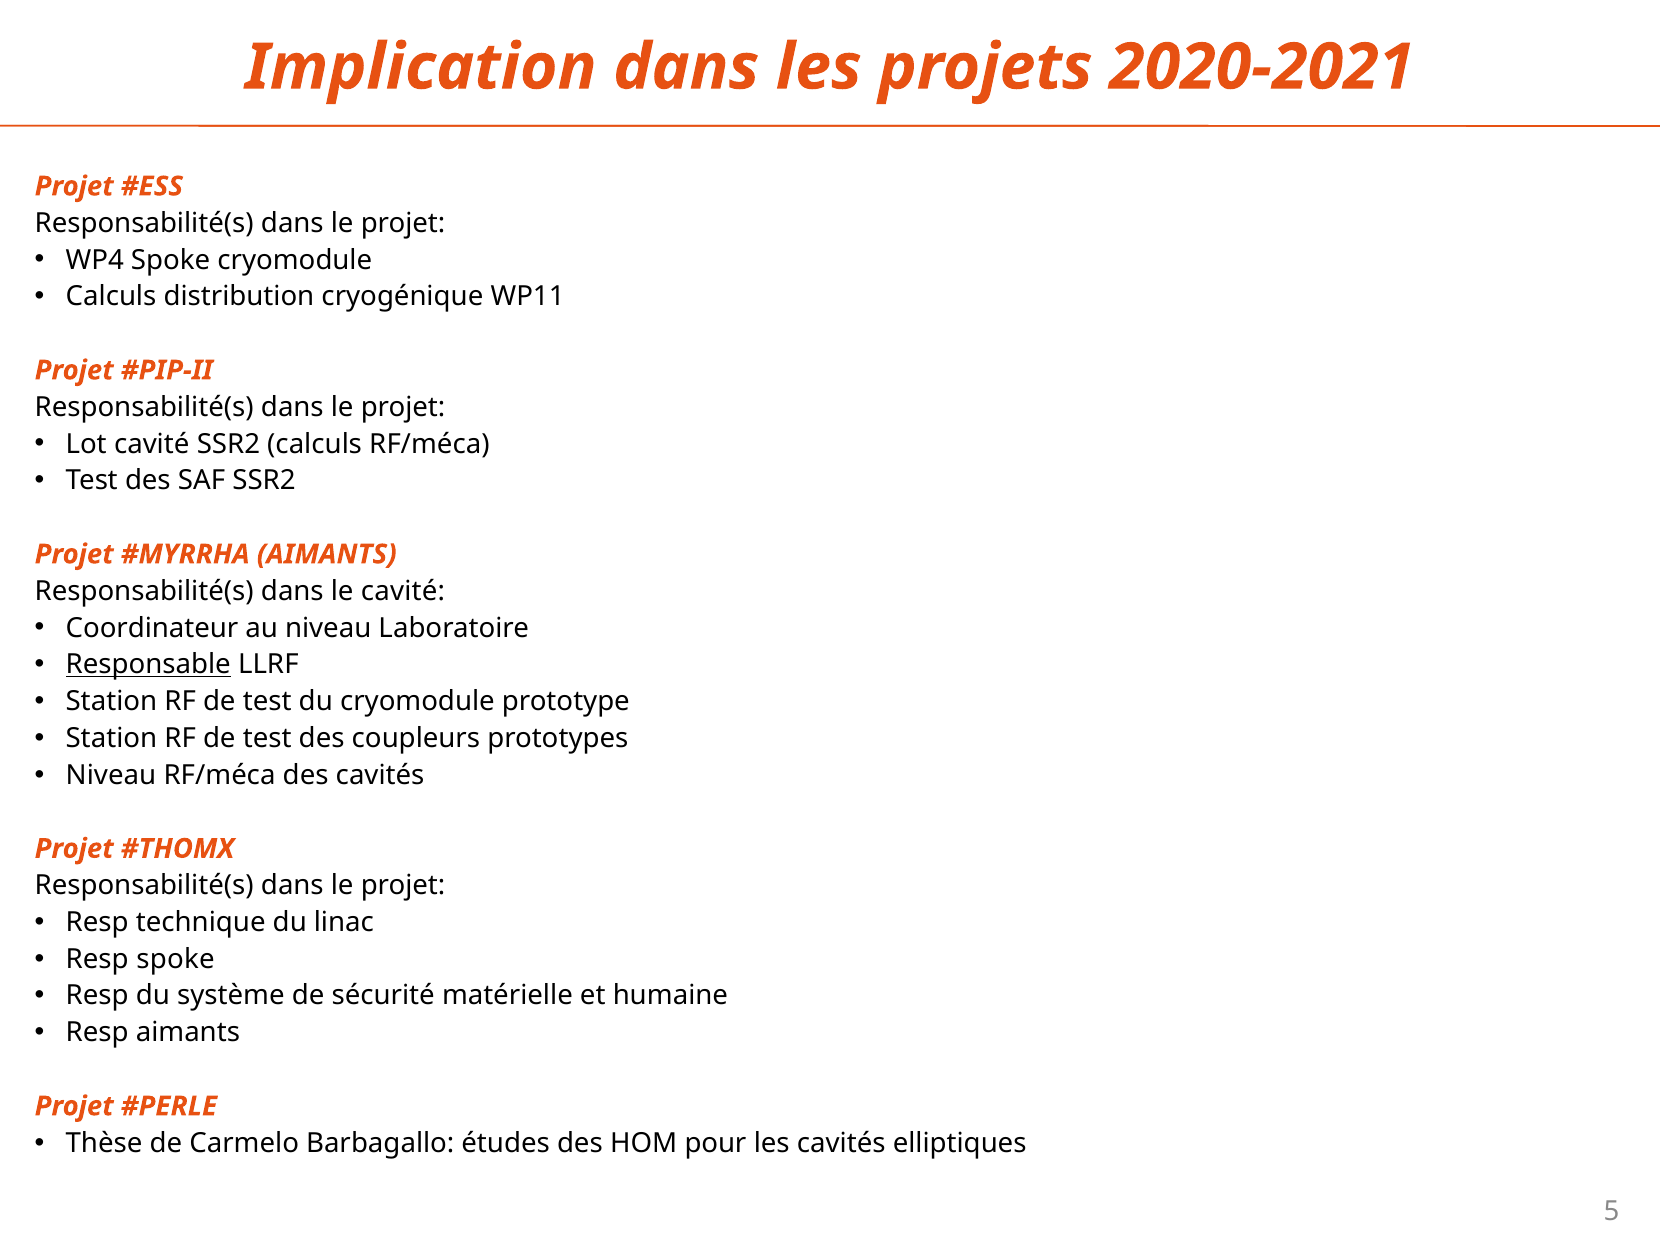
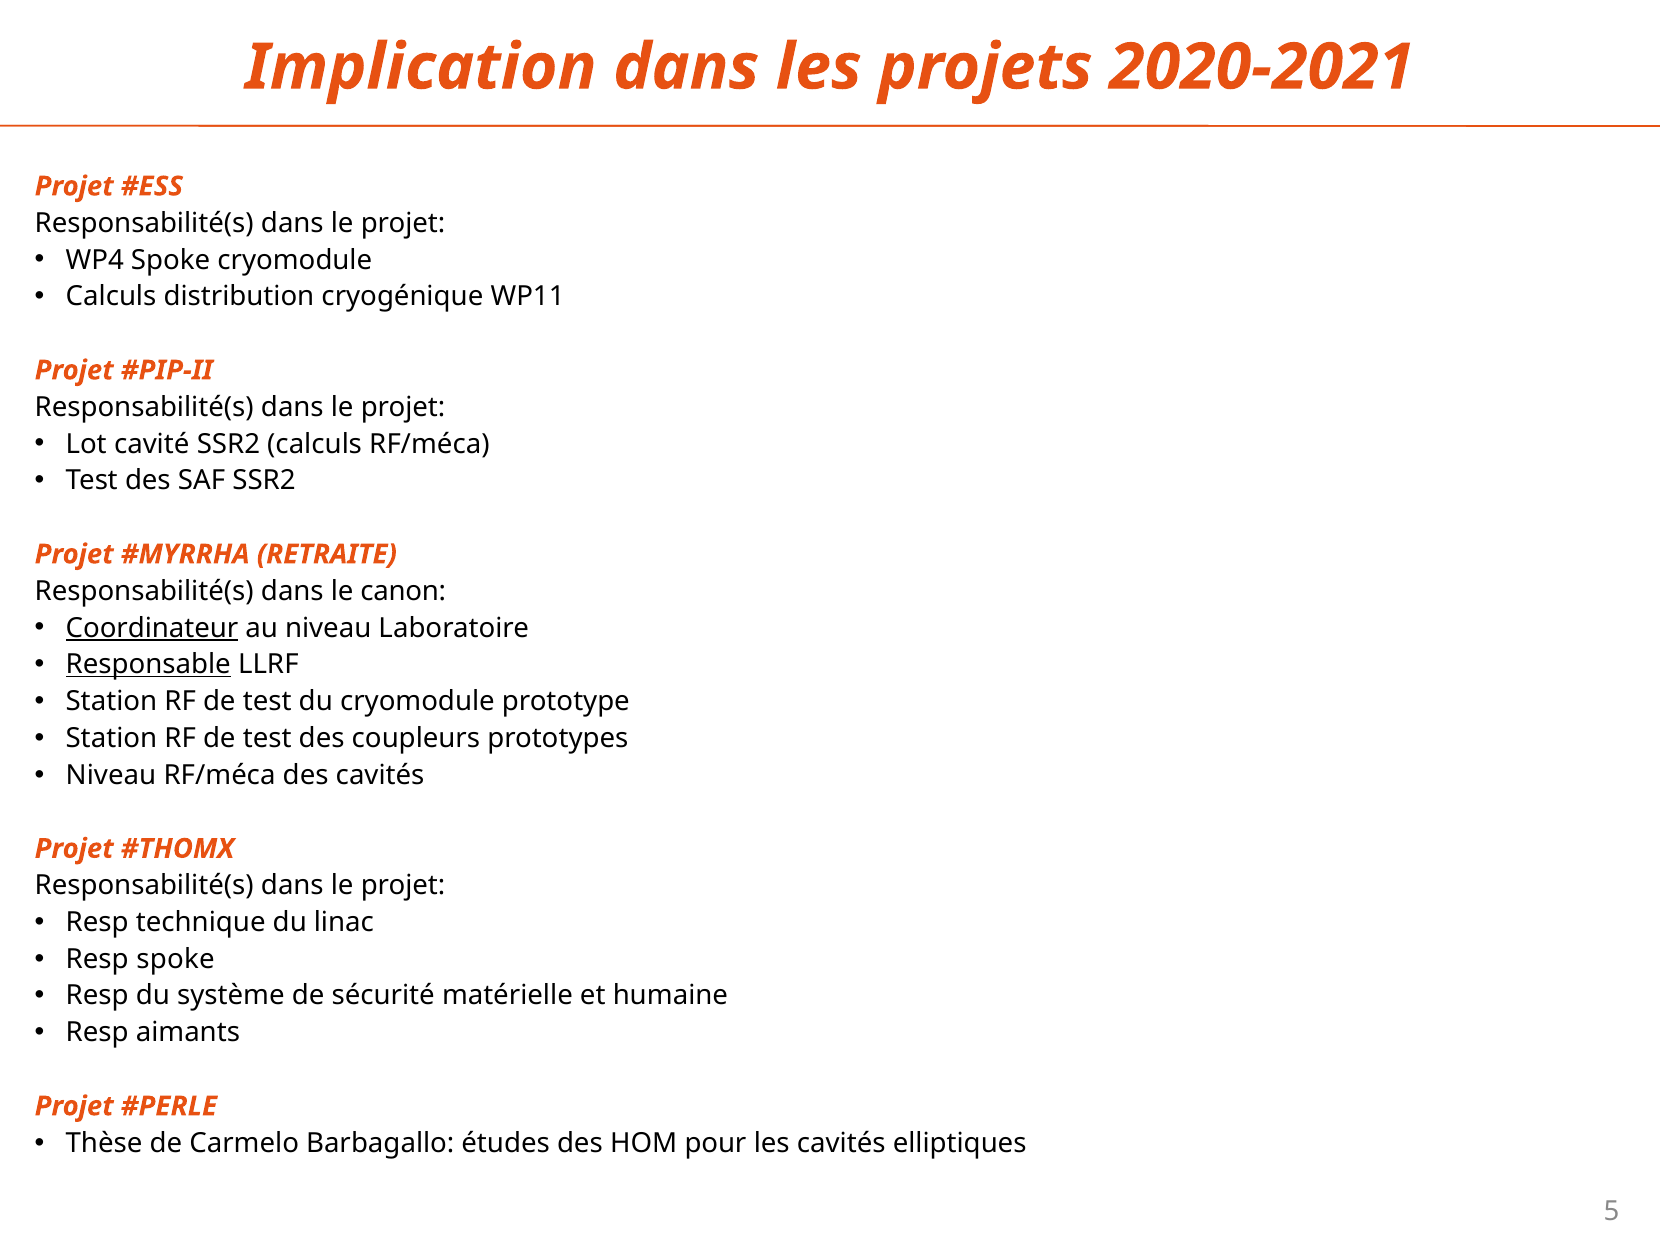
AIMANTS at (327, 554): AIMANTS -> RETRAITE
le cavité: cavité -> canon
Coordinateur underline: none -> present
